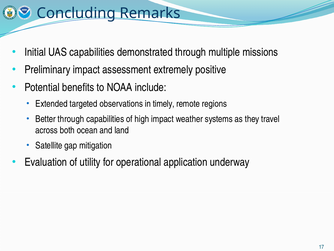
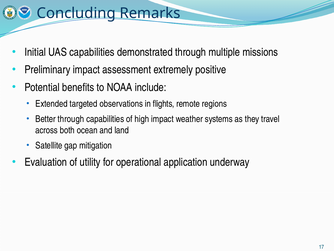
timely: timely -> flights
